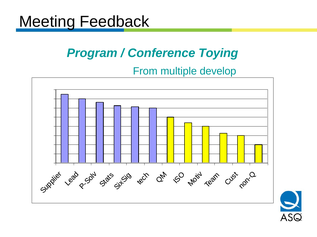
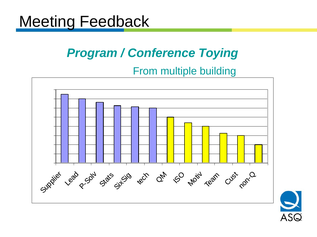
develop: develop -> building
